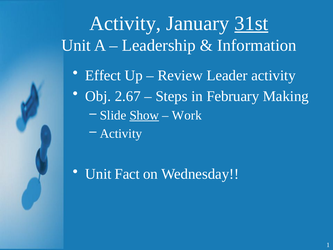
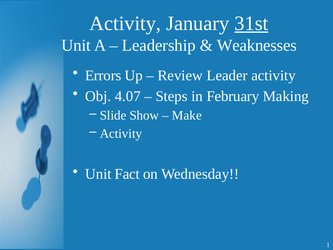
Information: Information -> Weaknesses
Effect: Effect -> Errors
2.67: 2.67 -> 4.07
Show underline: present -> none
Work: Work -> Make
